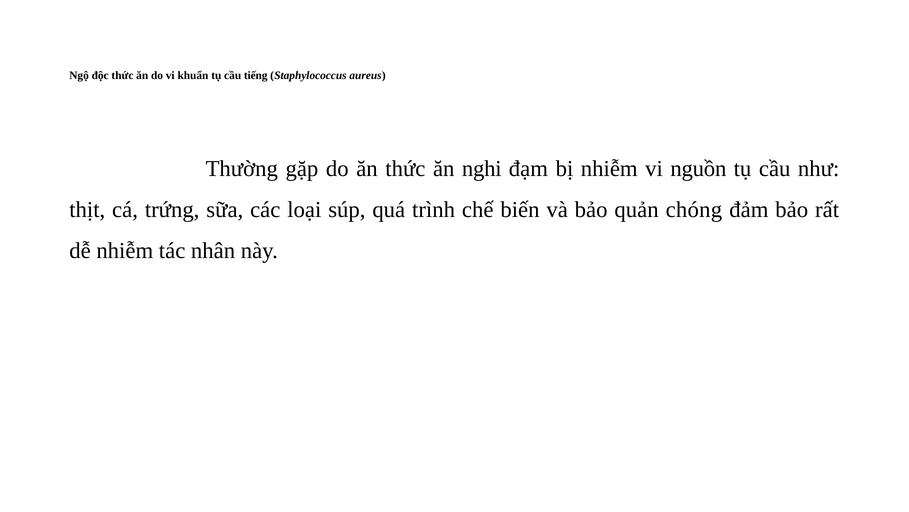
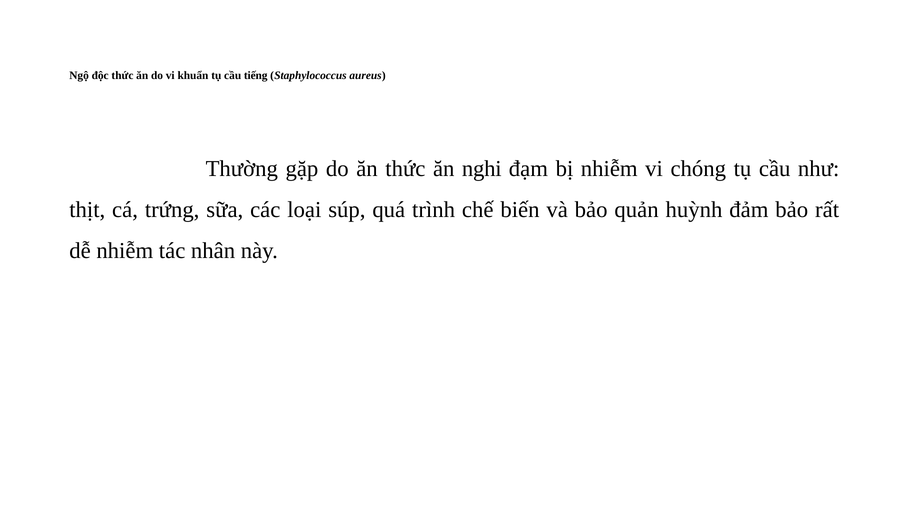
nguồn: nguồn -> chóng
chóng: chóng -> huỳnh
